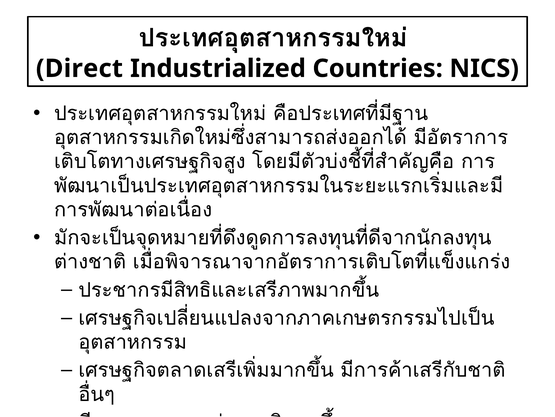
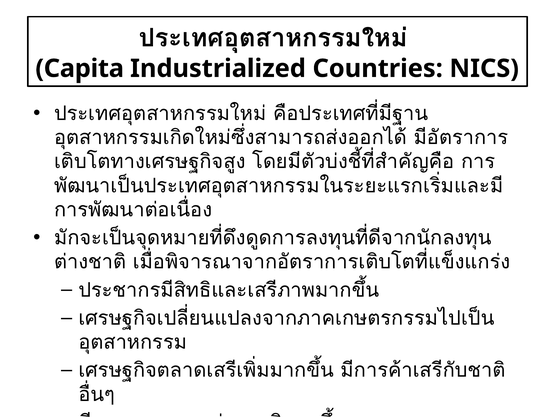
Direct: Direct -> Capita
